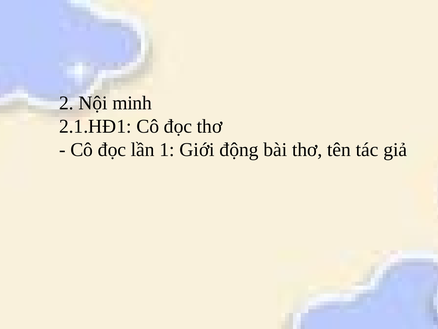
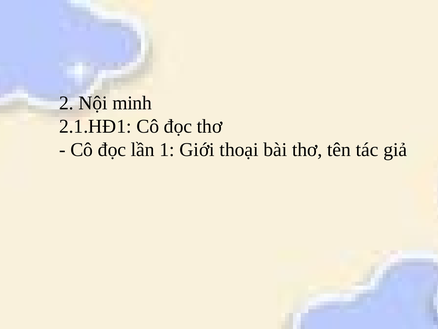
động: động -> thoại
